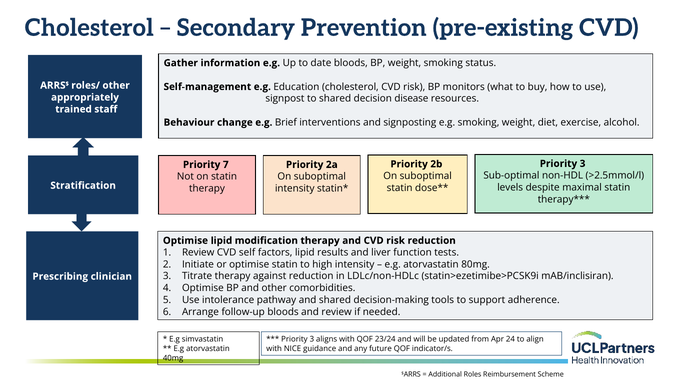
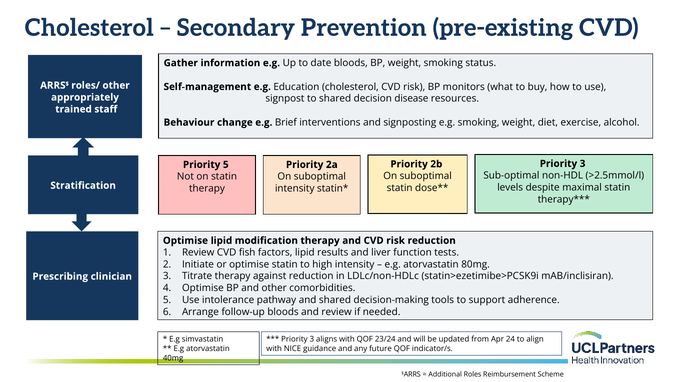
Priority 7: 7 -> 5
self: self -> fish
